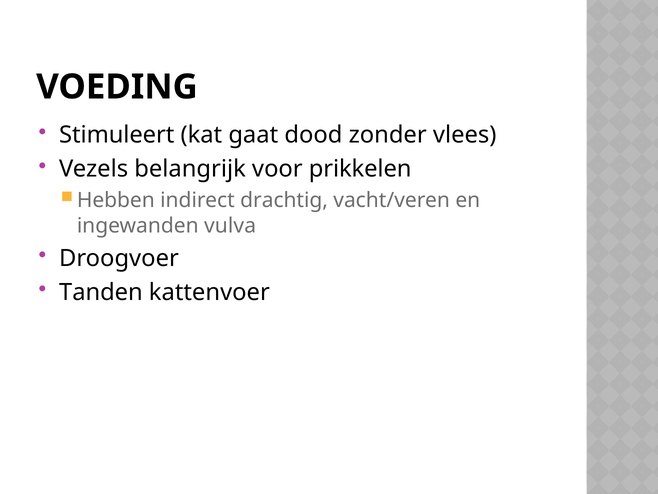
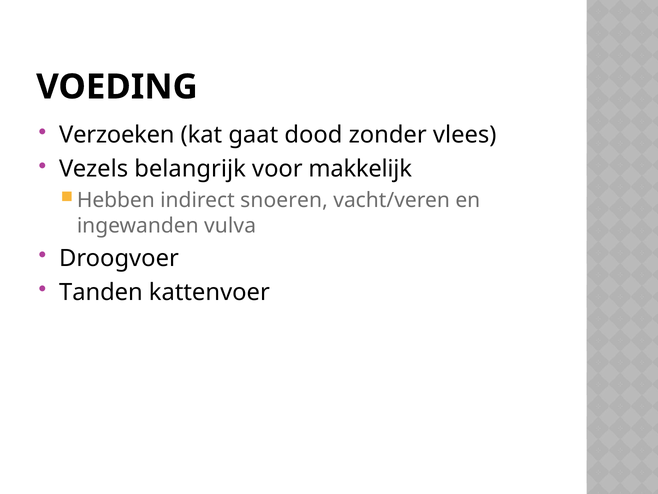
Stimuleert: Stimuleert -> Verzoeken
prikkelen: prikkelen -> makkelijk
drachtig: drachtig -> snoeren
